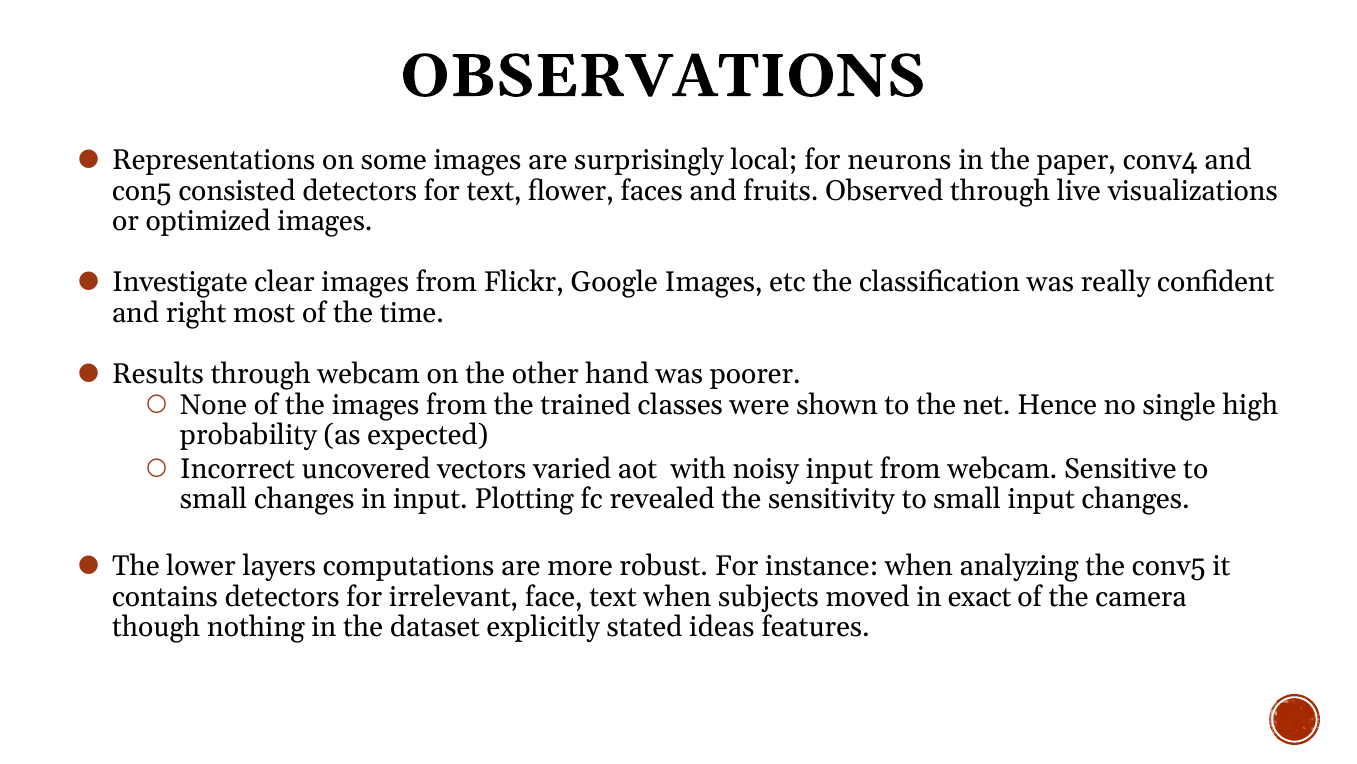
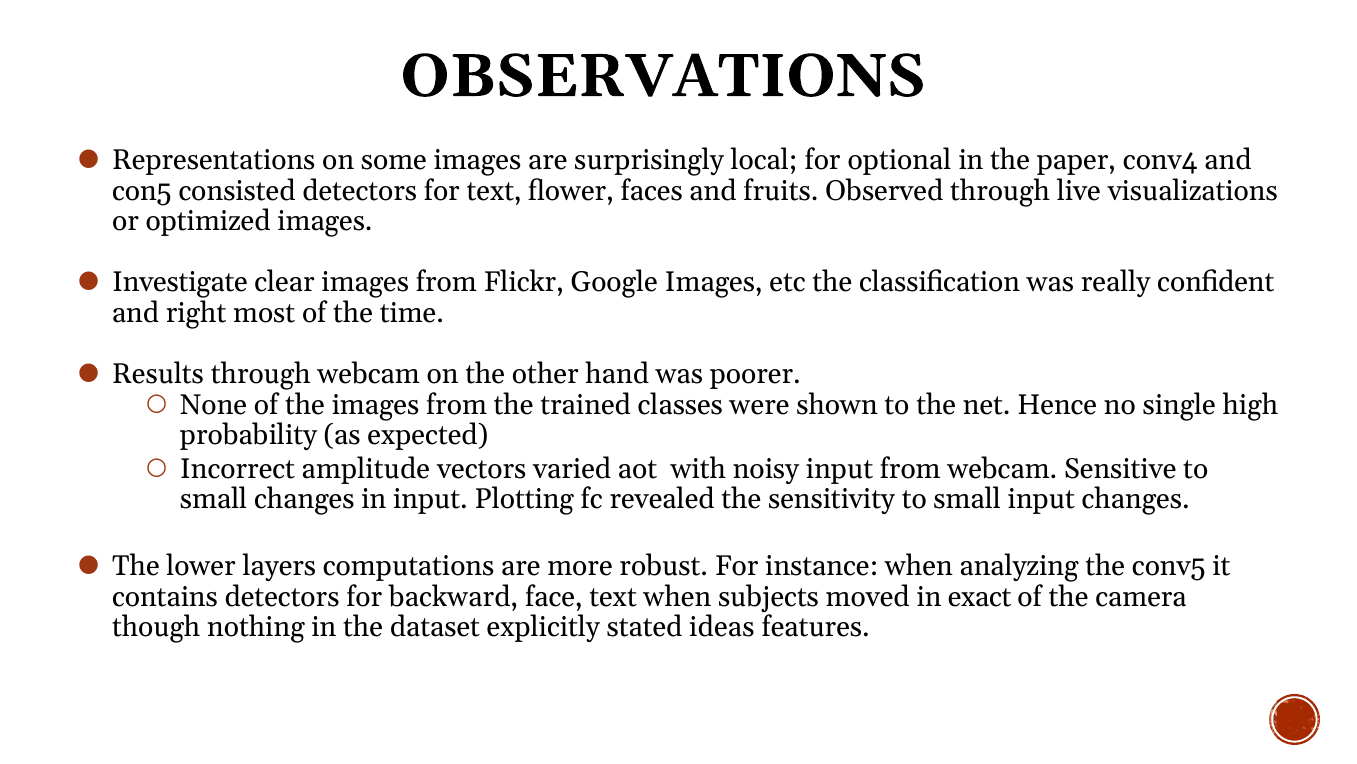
neurons: neurons -> optional
uncovered: uncovered -> amplitude
irrelevant: irrelevant -> backward
